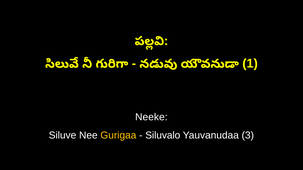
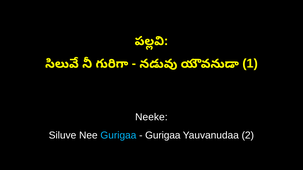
Gurigaa at (118, 136) colour: yellow -> light blue
Siluvalo at (163, 136): Siluvalo -> Gurigaa
3: 3 -> 2
